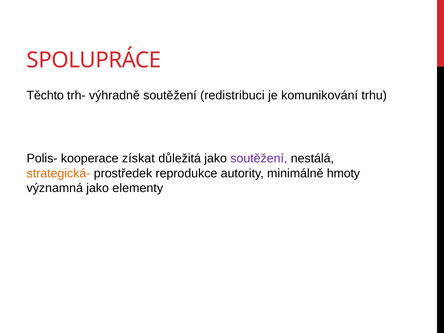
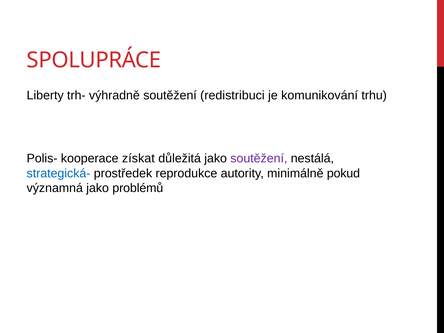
Těchto: Těchto -> Liberty
strategická- colour: orange -> blue
hmoty: hmoty -> pokud
elementy: elementy -> problémů
